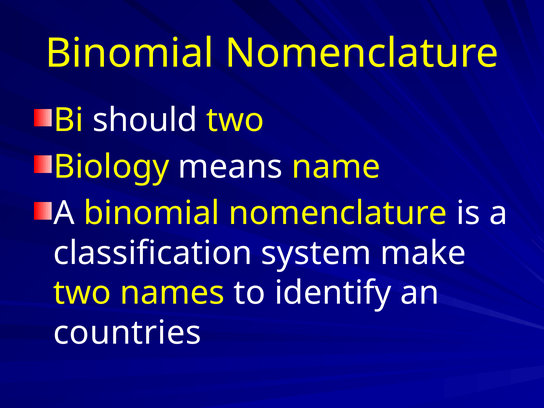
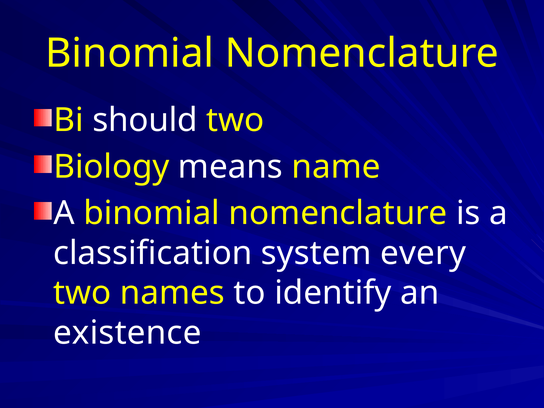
make: make -> every
countries: countries -> existence
